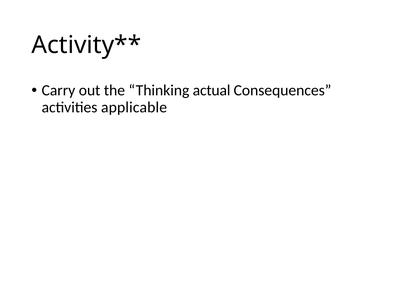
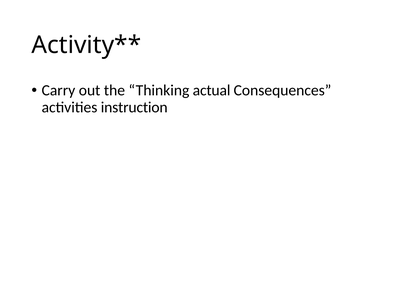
applicable: applicable -> instruction
